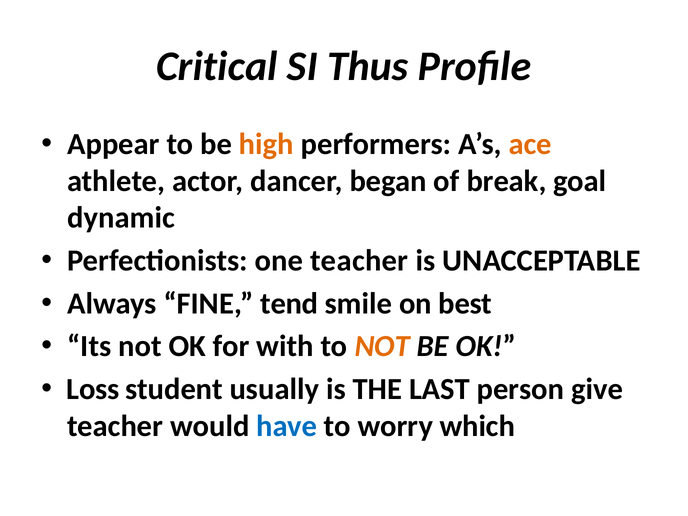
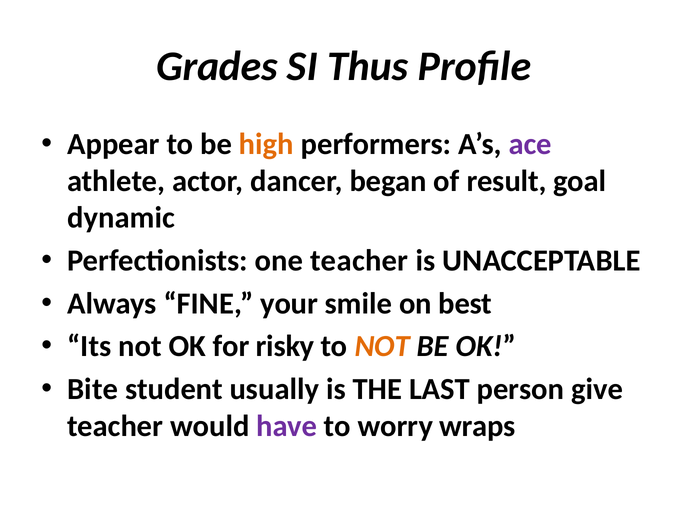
Critical: Critical -> Grades
ace colour: orange -> purple
break: break -> result
tend: tend -> your
with: with -> risky
Loss: Loss -> Bite
have colour: blue -> purple
which: which -> wraps
